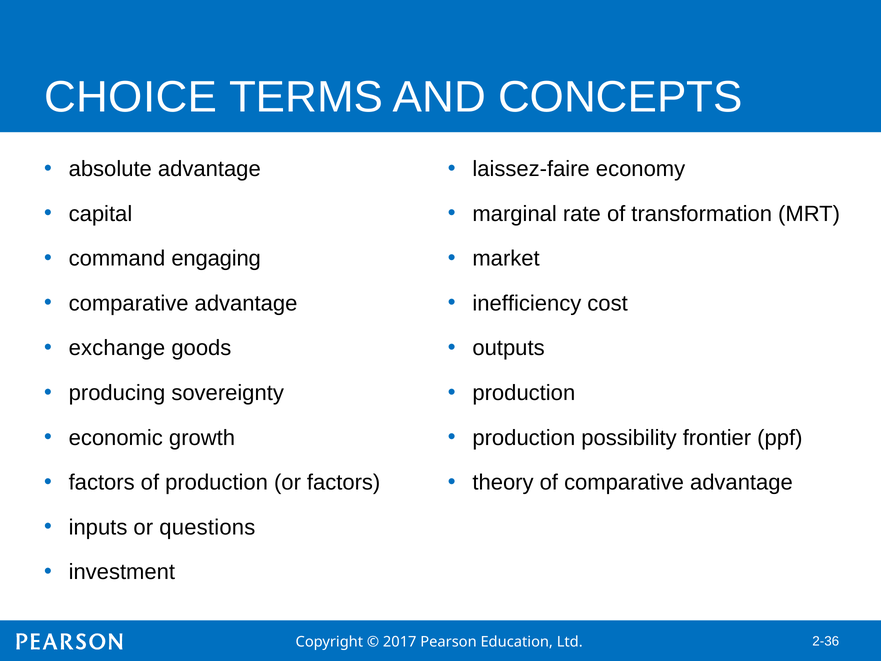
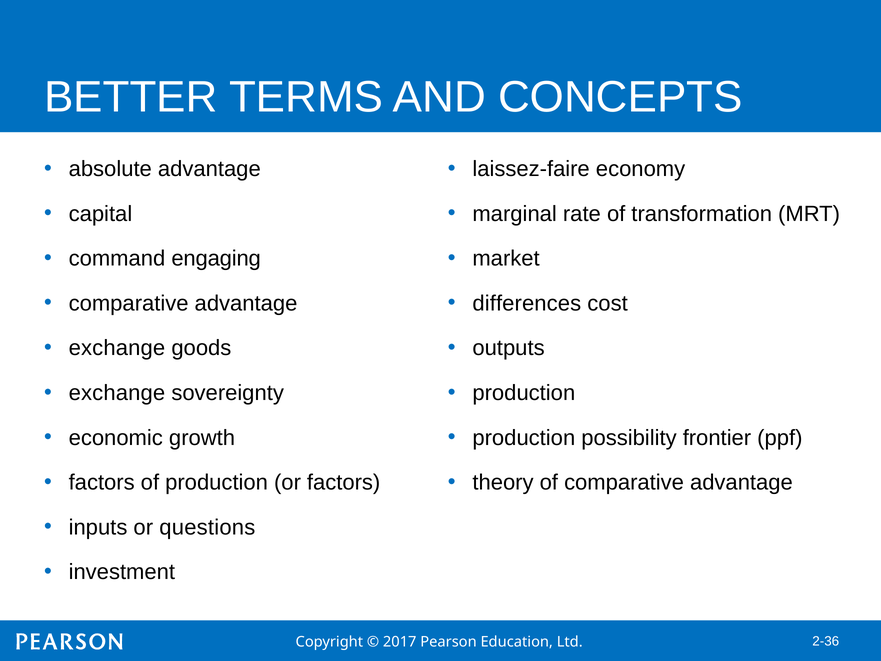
CHOICE: CHOICE -> BETTER
inefficiency: inefficiency -> differences
producing at (117, 393): producing -> exchange
